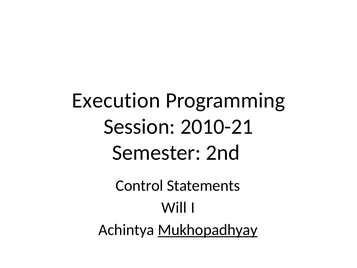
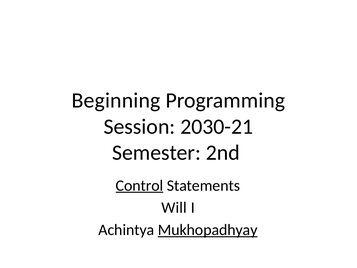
Execution: Execution -> Beginning
2010-21: 2010-21 -> 2030-21
Control underline: none -> present
